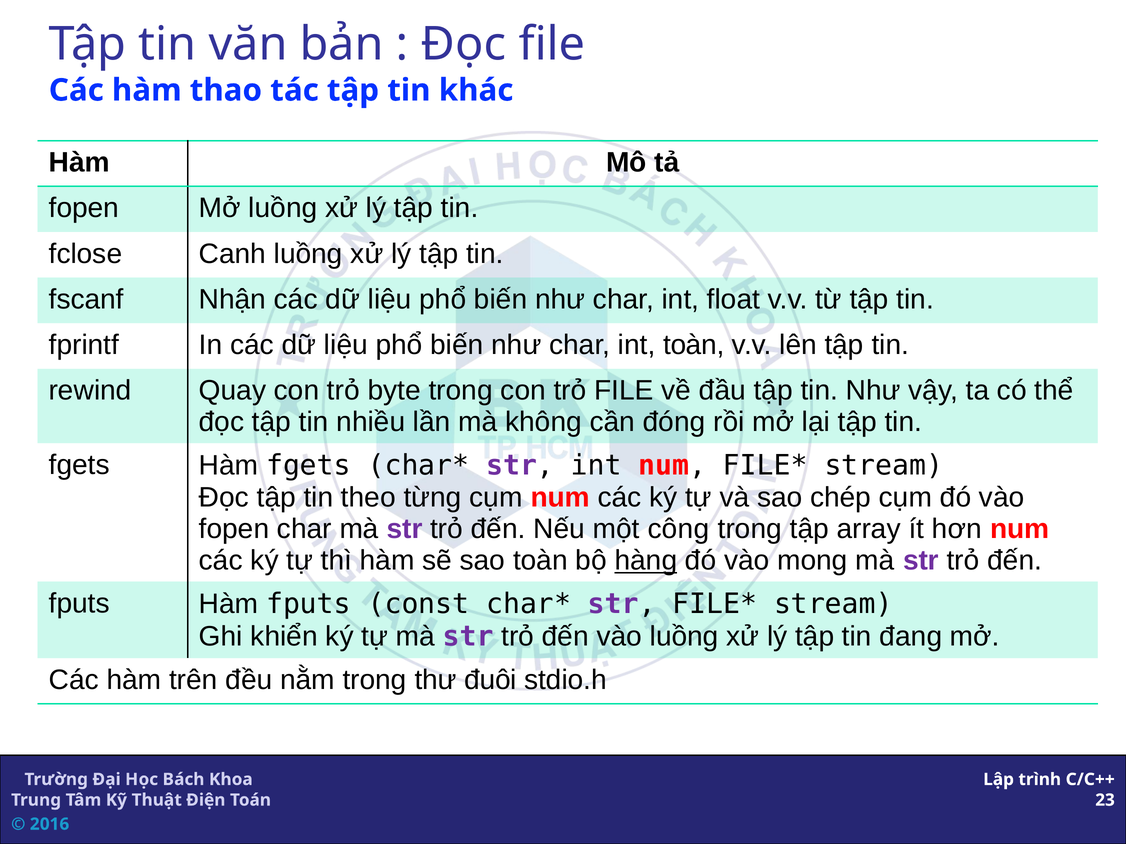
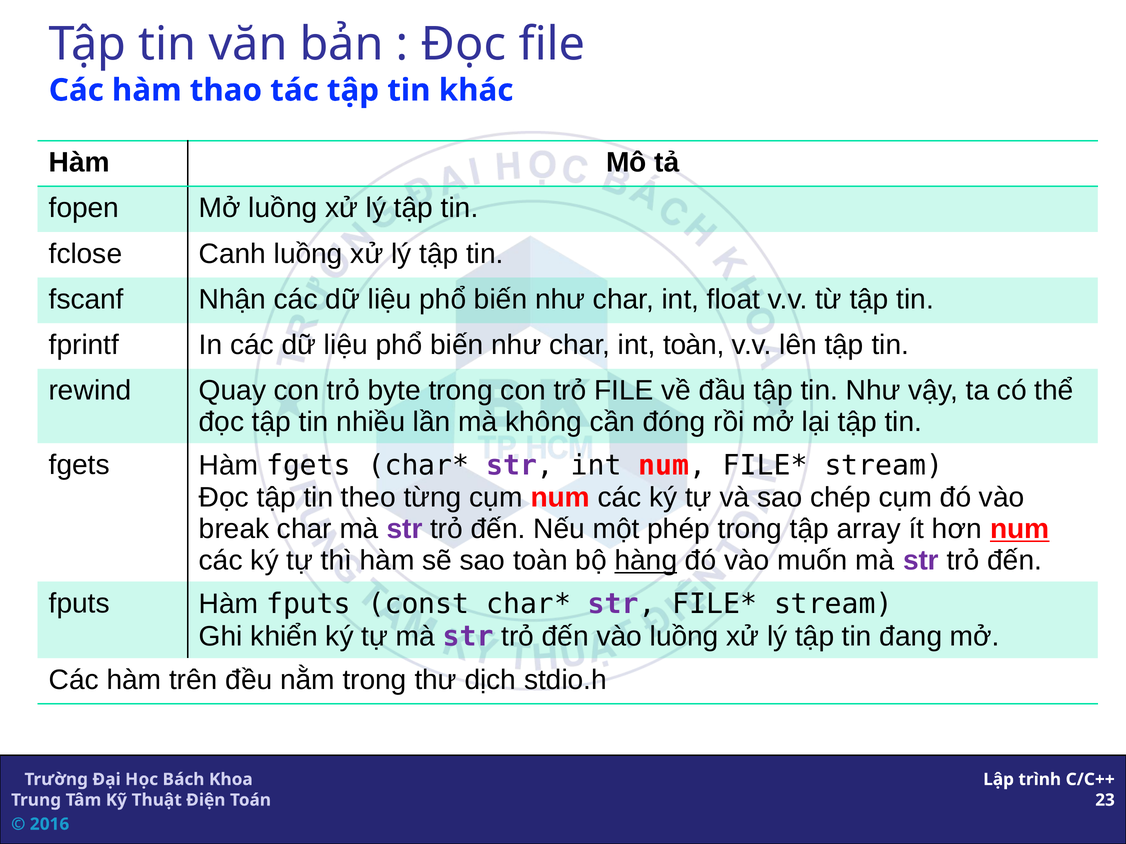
fopen at (234, 529): fopen -> break
công: công -> phép
num at (1020, 529) underline: none -> present
mong: mong -> muốn
đuôi: đuôi -> dịch
